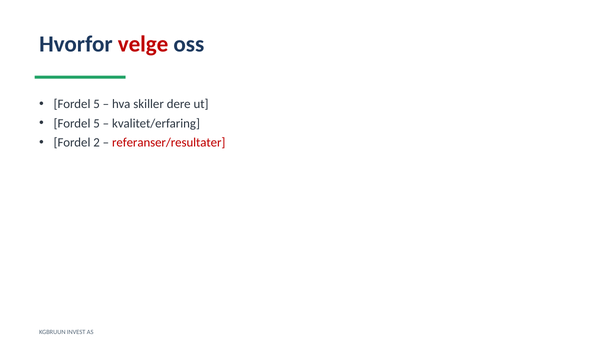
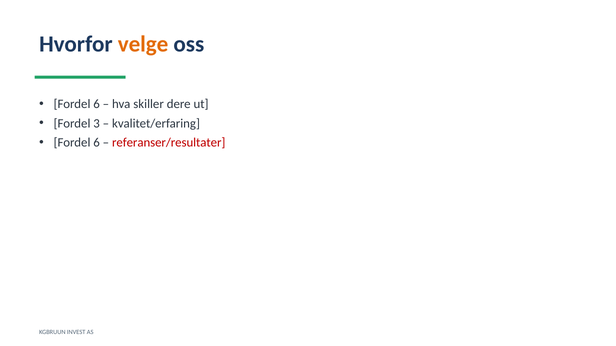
velge colour: red -> orange
5 at (97, 104): 5 -> 6
5 at (97, 124): 5 -> 3
2 at (97, 143): 2 -> 6
